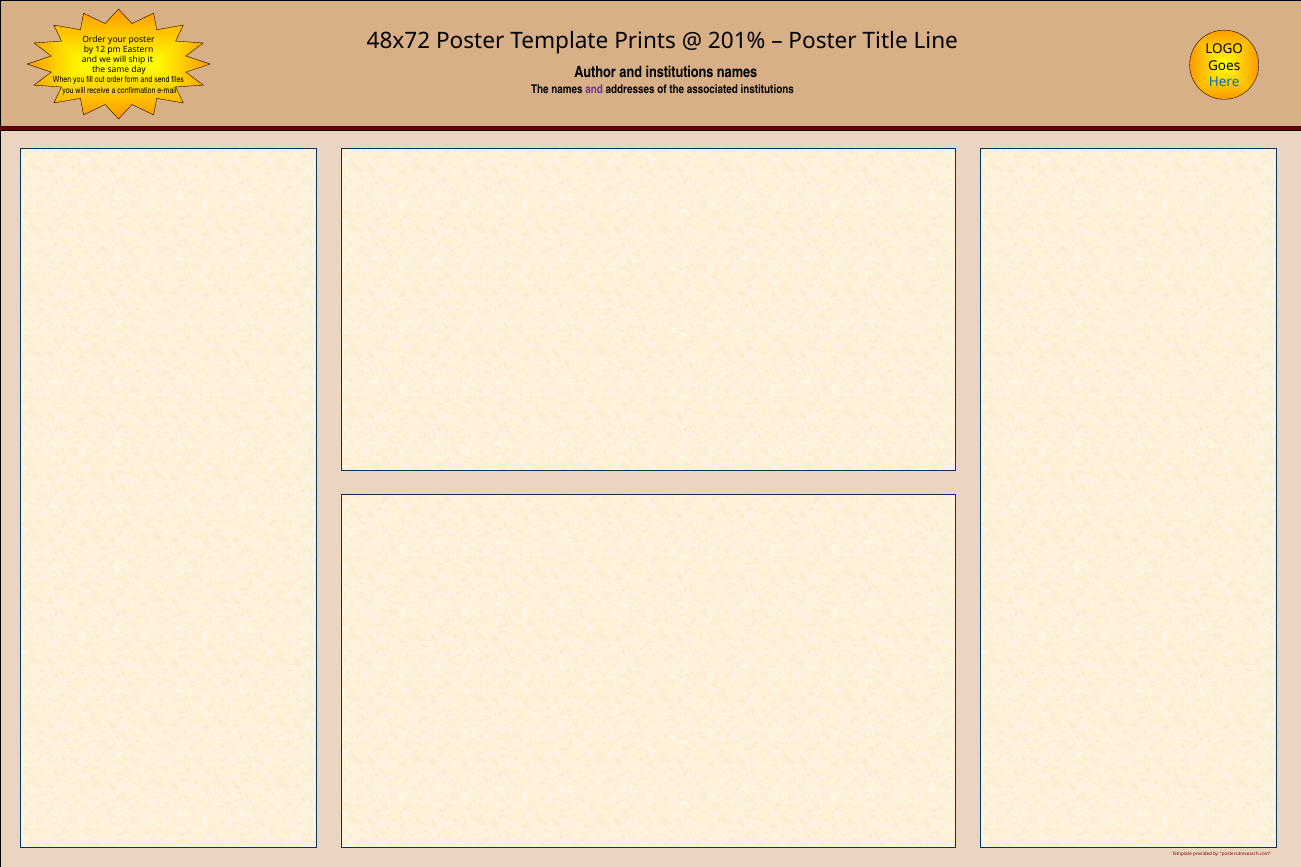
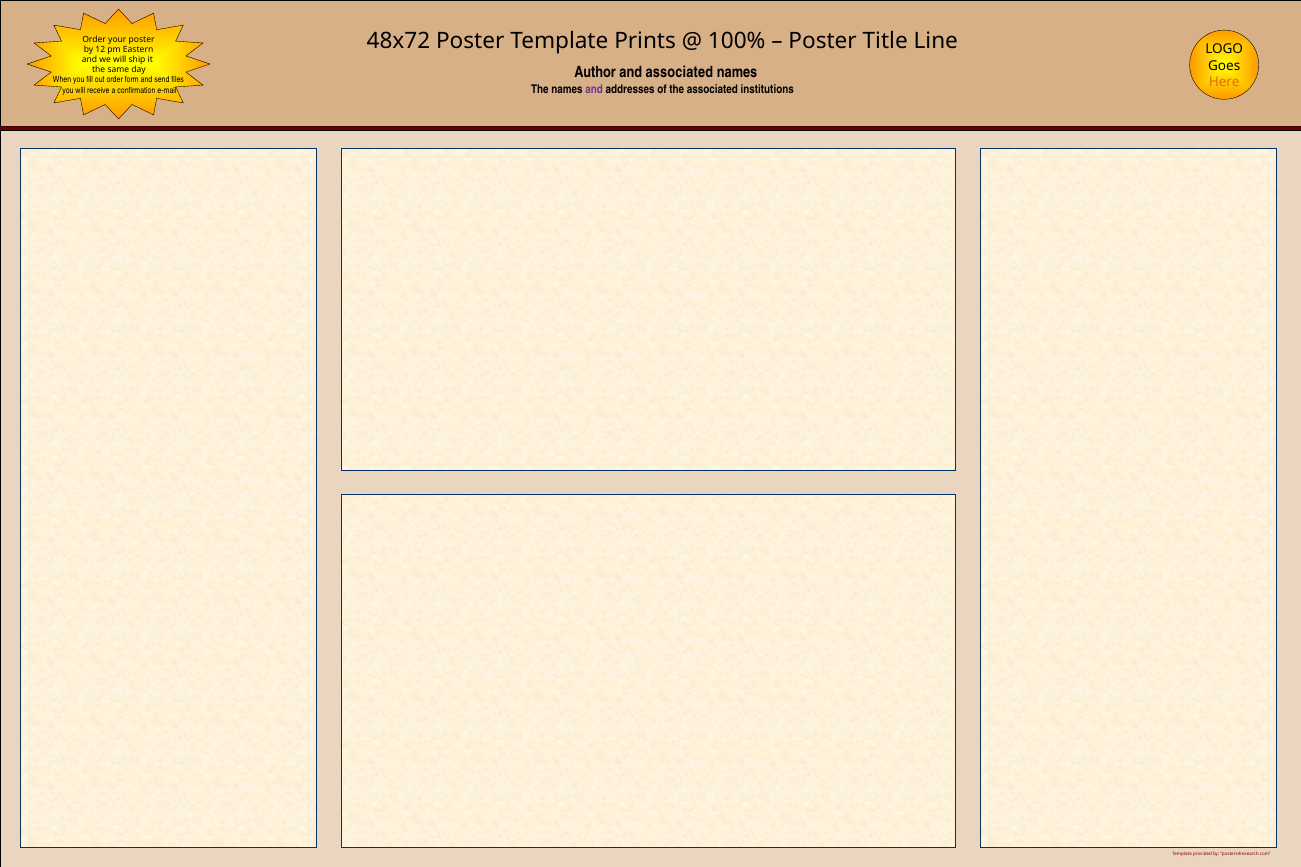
201%: 201% -> 100%
and institutions: institutions -> associated
Here colour: blue -> orange
